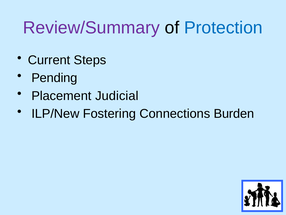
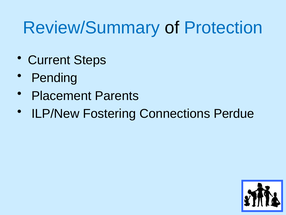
Review/Summary colour: purple -> blue
Judicial: Judicial -> Parents
Burden: Burden -> Perdue
